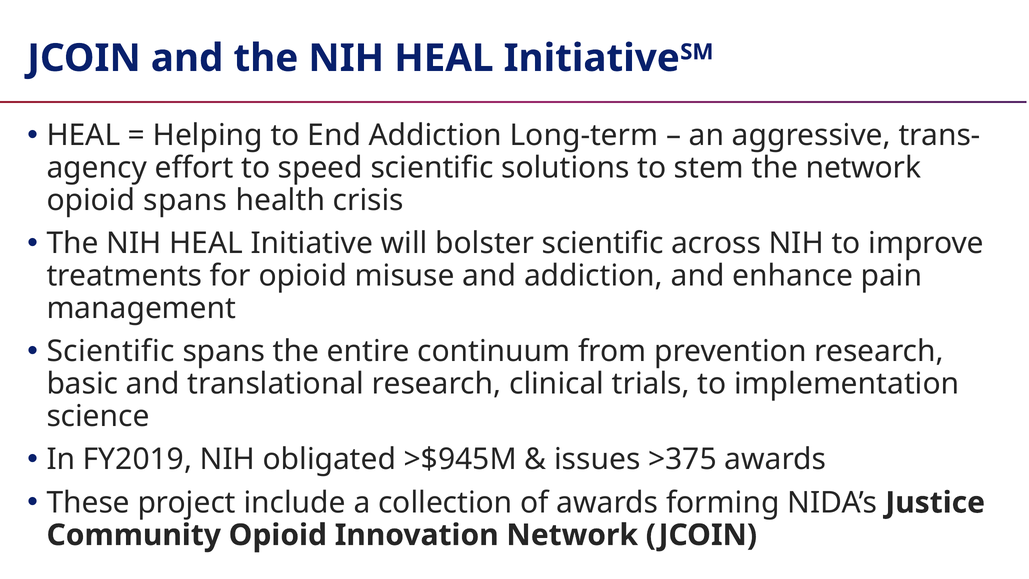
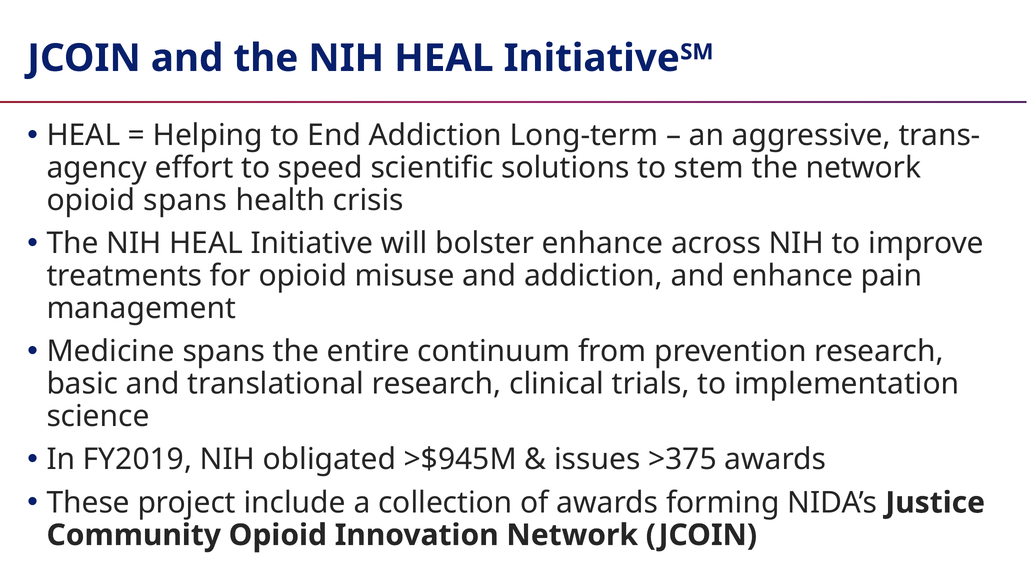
bolster scientific: scientific -> enhance
Scientific at (111, 351): Scientific -> Medicine
